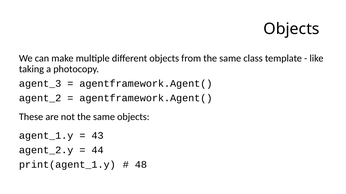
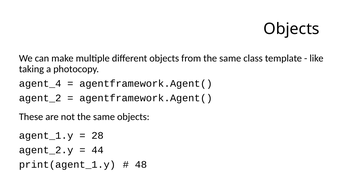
agent_3: agent_3 -> agent_4
43: 43 -> 28
